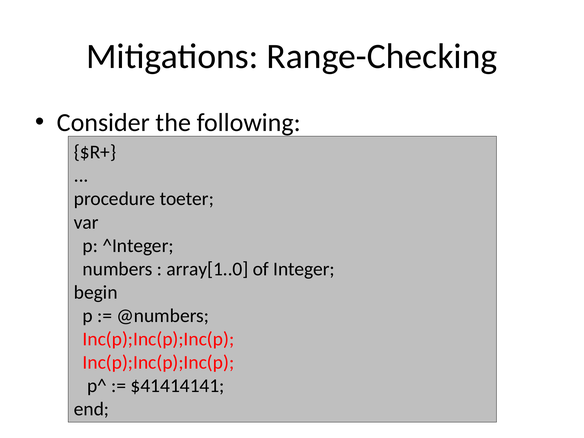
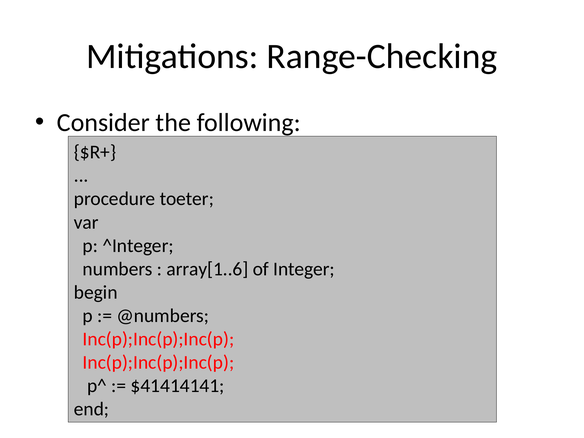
array[1..0: array[1..0 -> array[1..6
